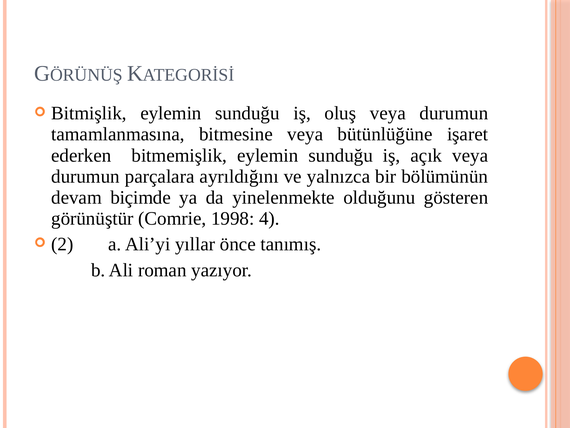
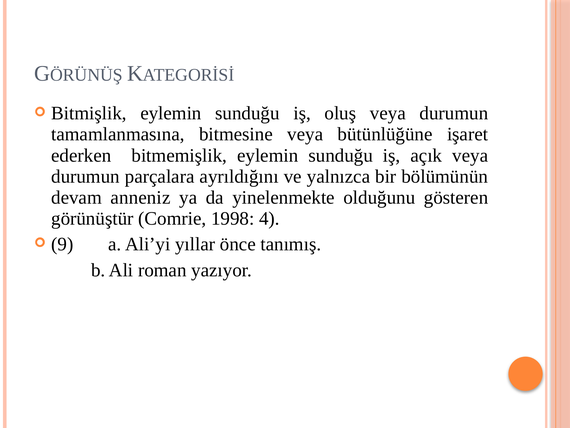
biçimde: biçimde -> anneniz
2: 2 -> 9
